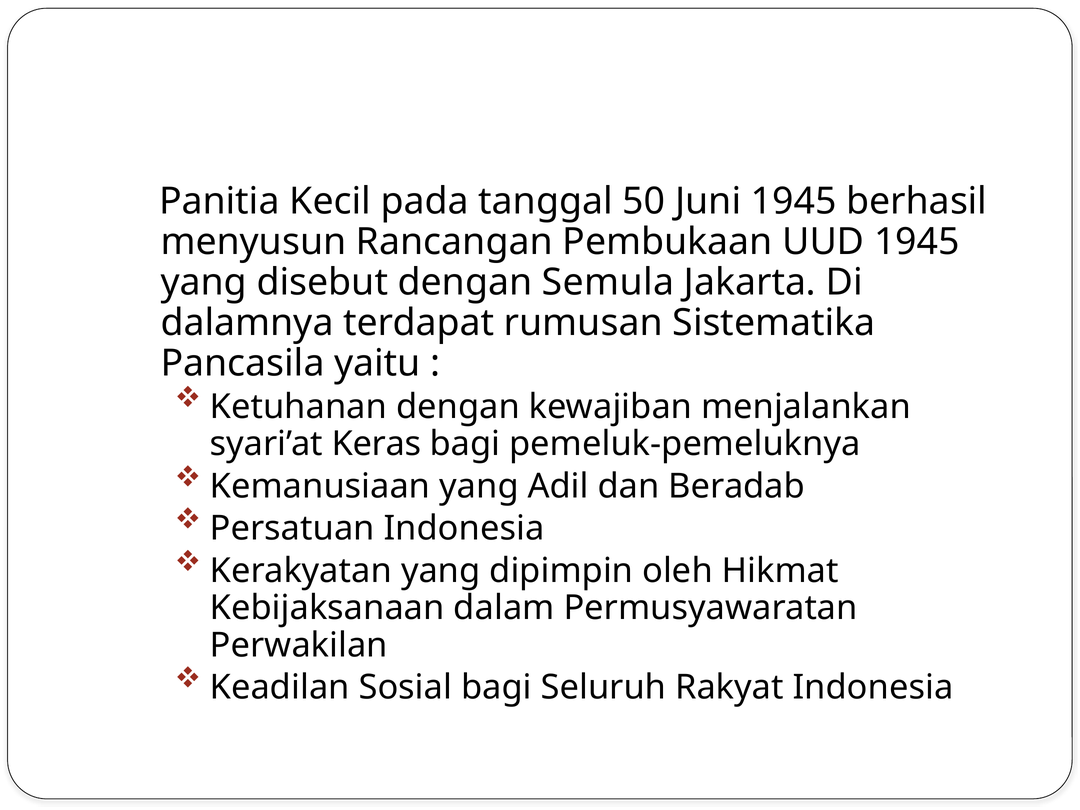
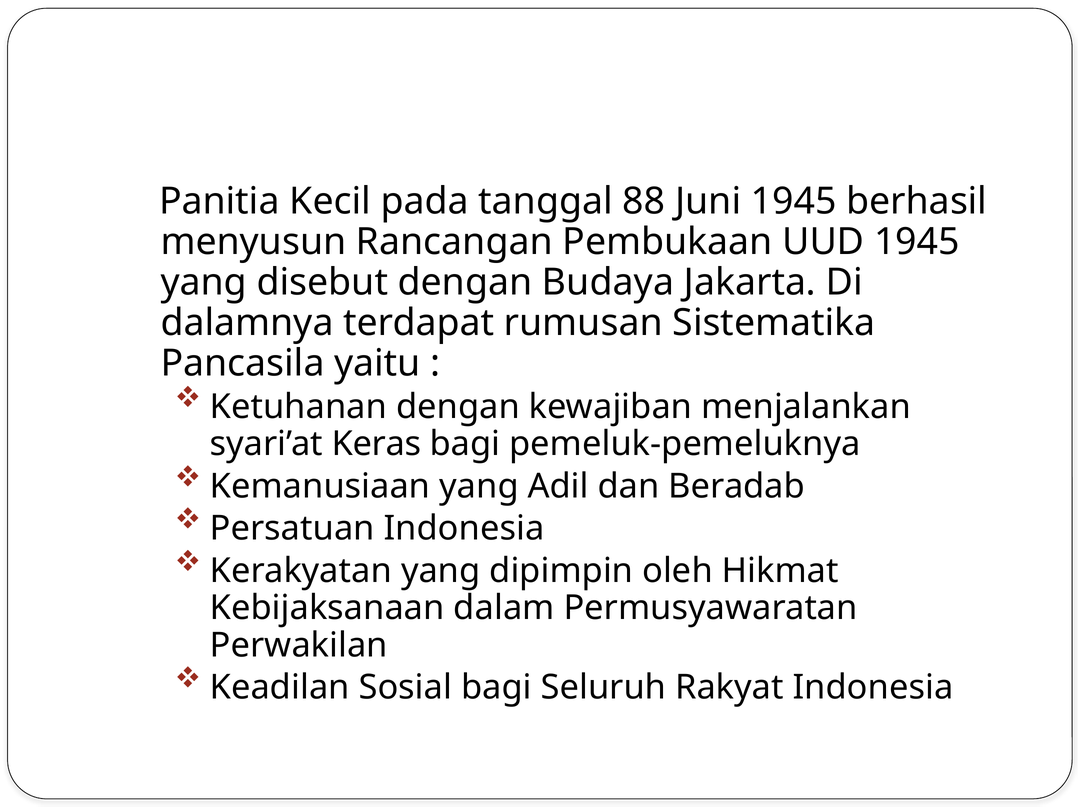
50: 50 -> 88
Semula: Semula -> Budaya
